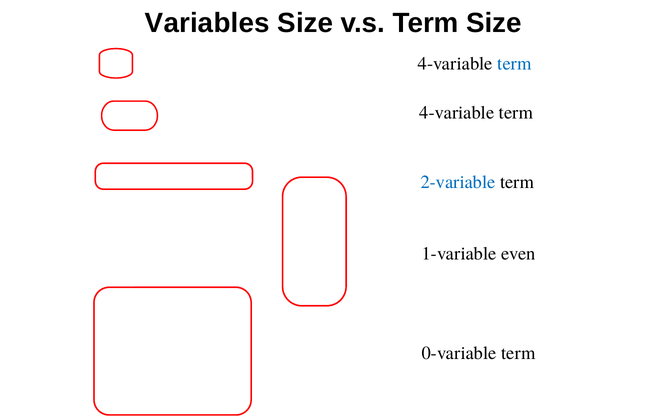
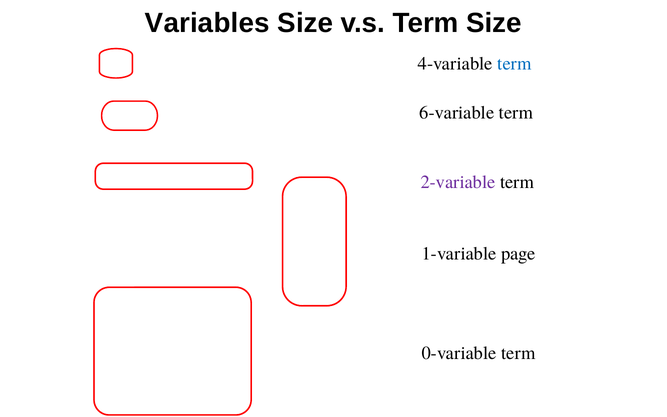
4-variable at (457, 112): 4-variable -> 6-variable
2-variable colour: blue -> purple
even: even -> page
